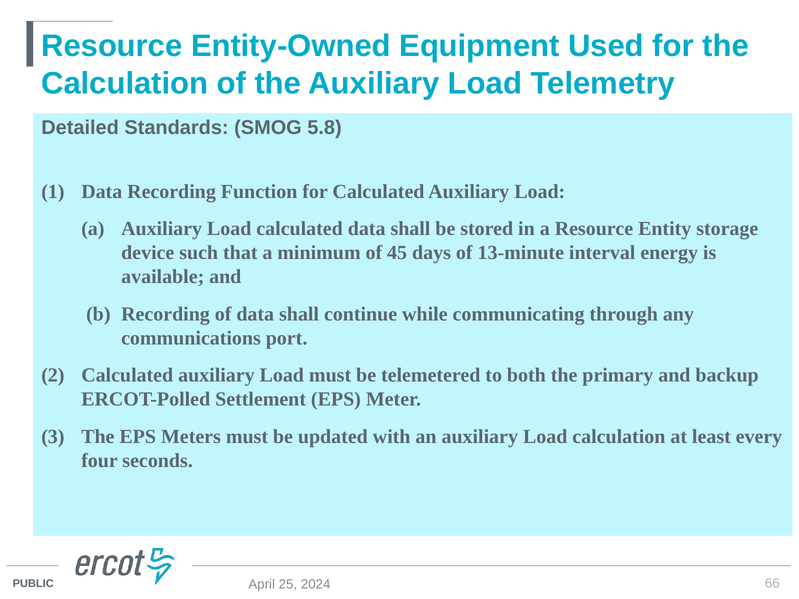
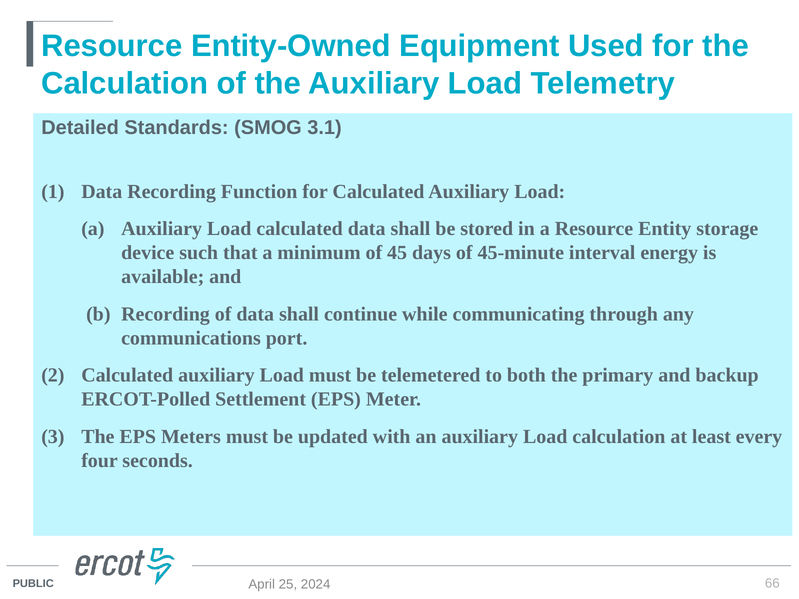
5.8: 5.8 -> 3.1
13-minute: 13-minute -> 45-minute
